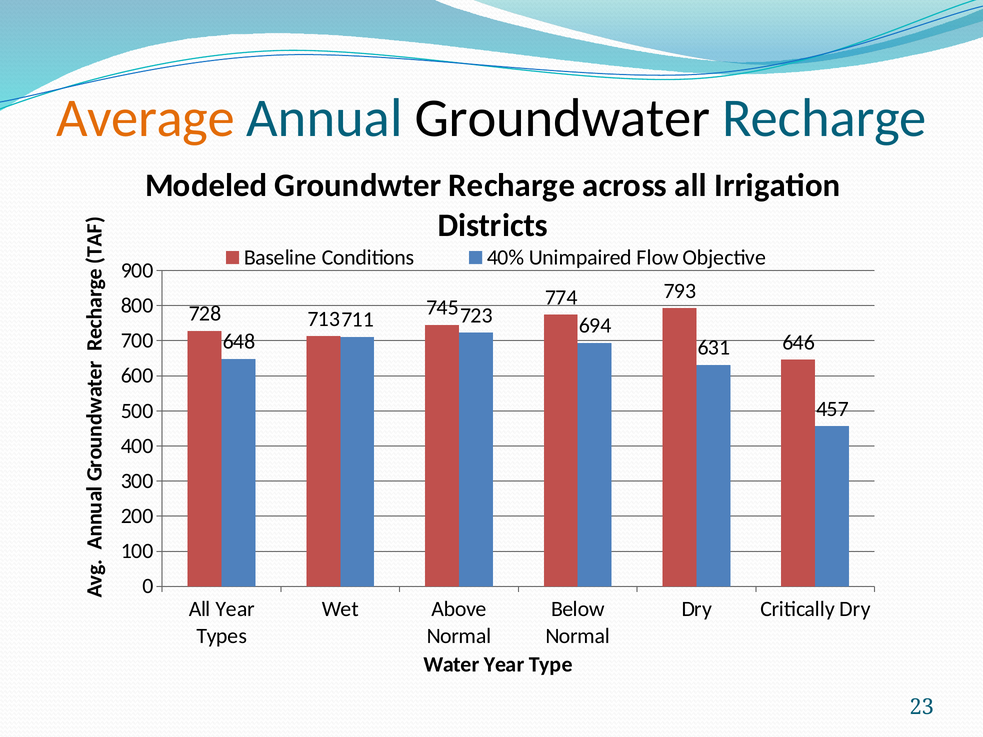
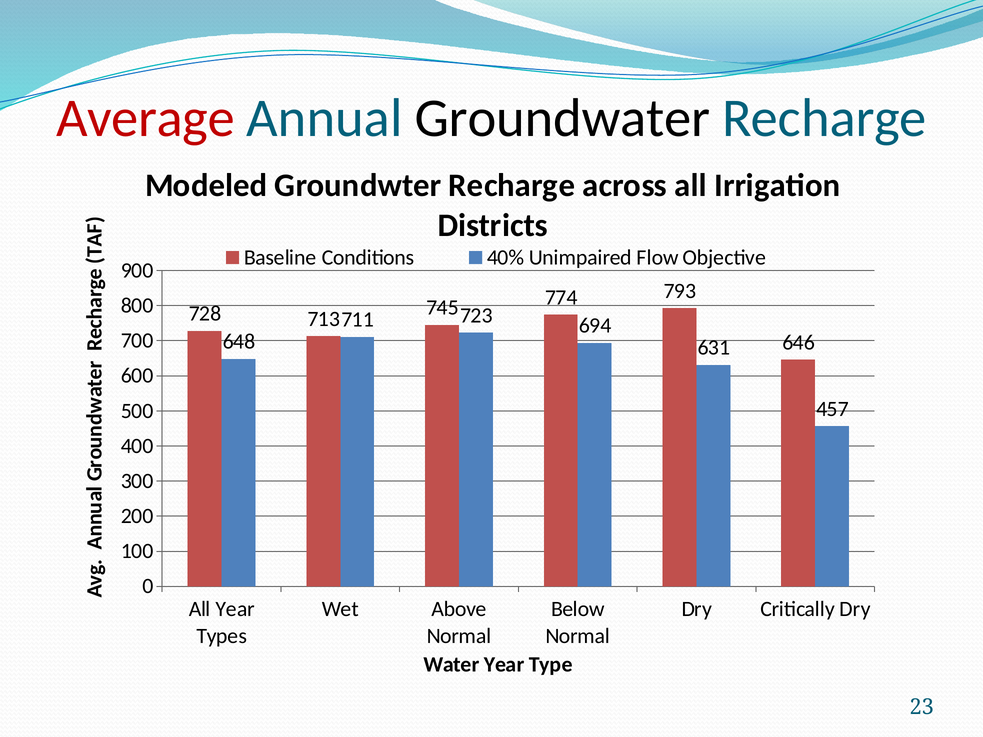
Average colour: orange -> red
